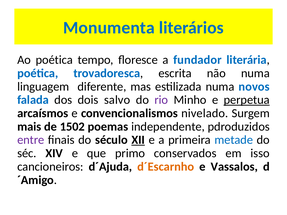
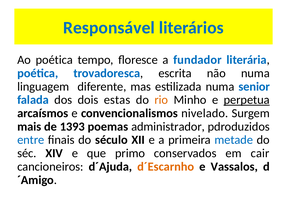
Monumenta: Monumenta -> Responsável
novos: novos -> senior
salvo: salvo -> estas
rio colour: purple -> orange
1502: 1502 -> 1393
independente: independente -> administrador
entre colour: purple -> blue
XII underline: present -> none
isso: isso -> cair
